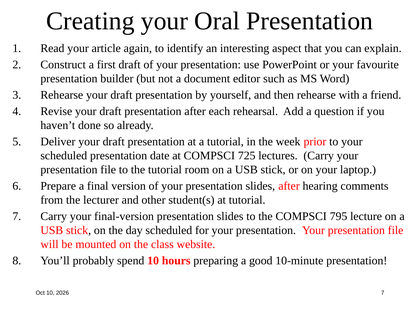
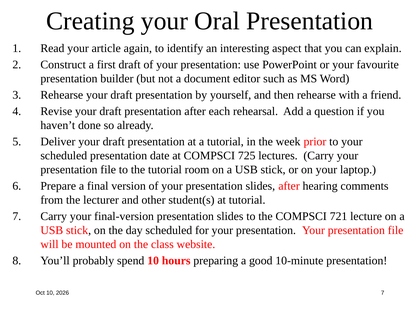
795: 795 -> 721
